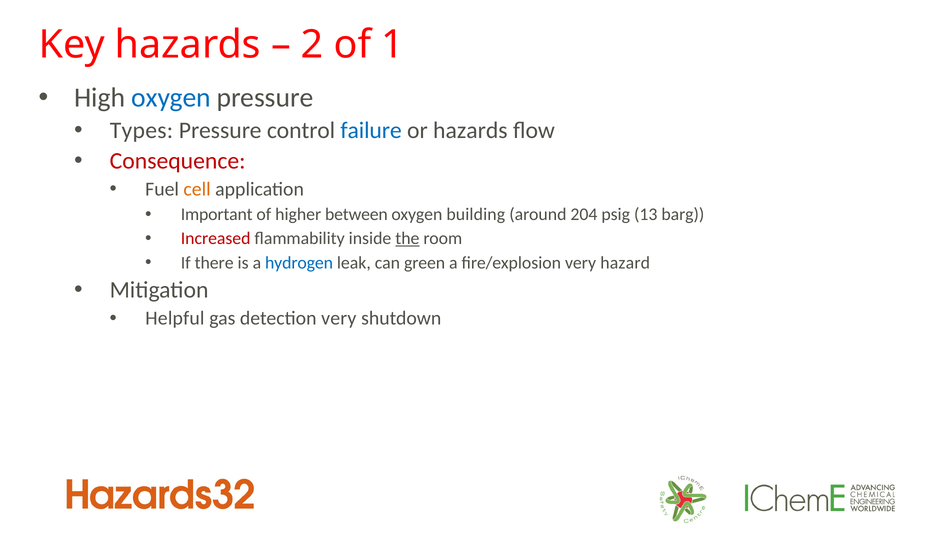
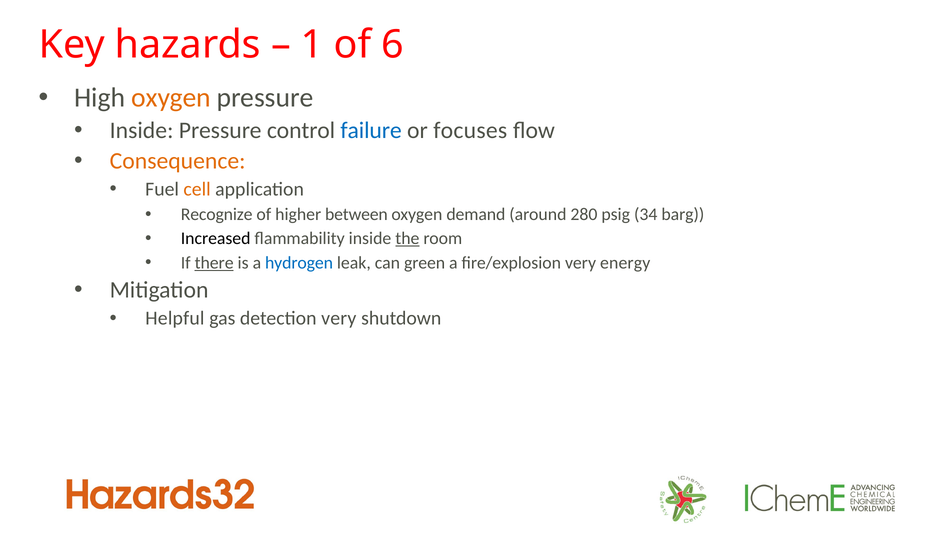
2: 2 -> 1
1: 1 -> 6
oxygen at (171, 98) colour: blue -> orange
Types at (141, 130): Types -> Inside
or hazards: hazards -> focuses
Consequence colour: red -> orange
Important: Important -> Recognize
building: building -> demand
204: 204 -> 280
13: 13 -> 34
Increased colour: red -> black
there underline: none -> present
hazard: hazard -> energy
